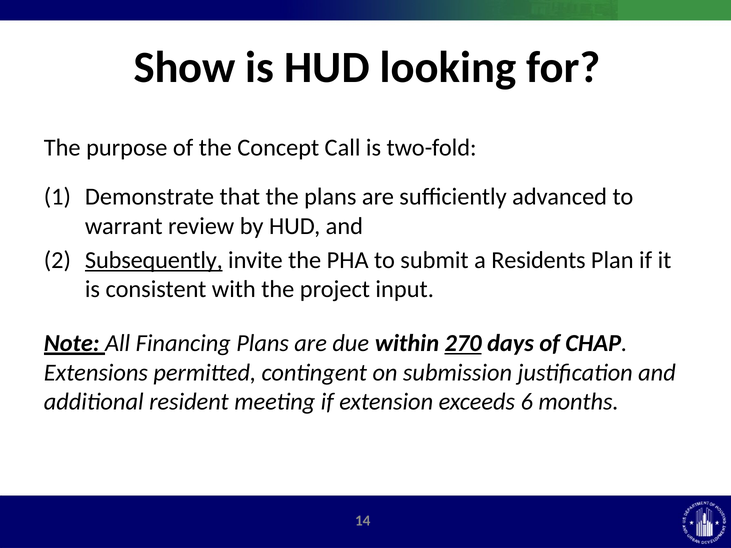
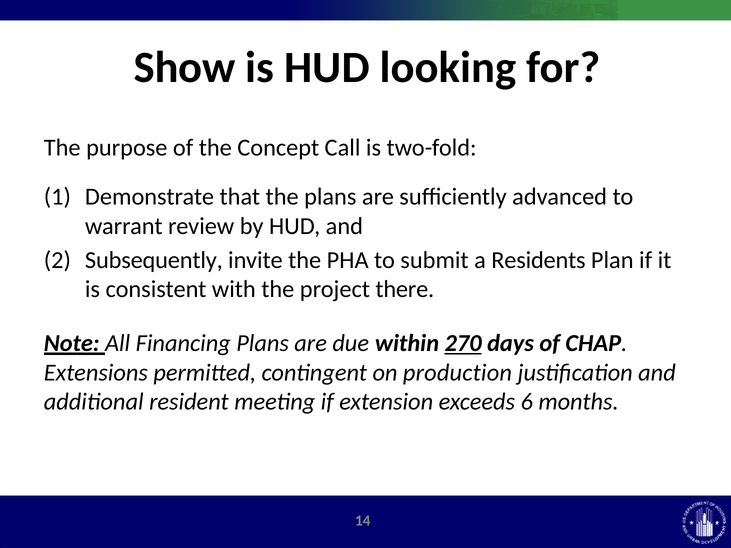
Subsequently underline: present -> none
input: input -> there
submission: submission -> production
